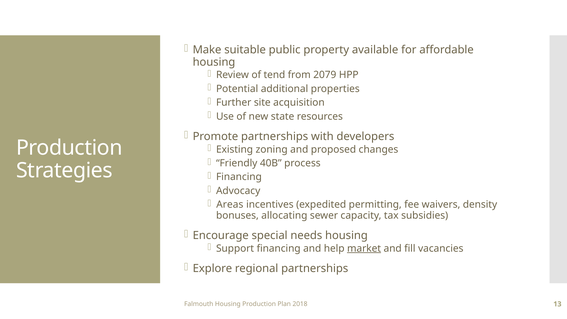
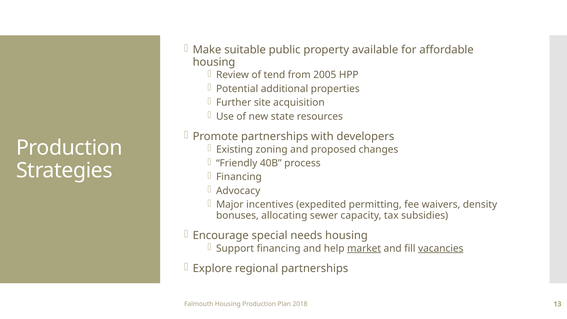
2079: 2079 -> 2005
Areas: Areas -> Major
vacancies underline: none -> present
